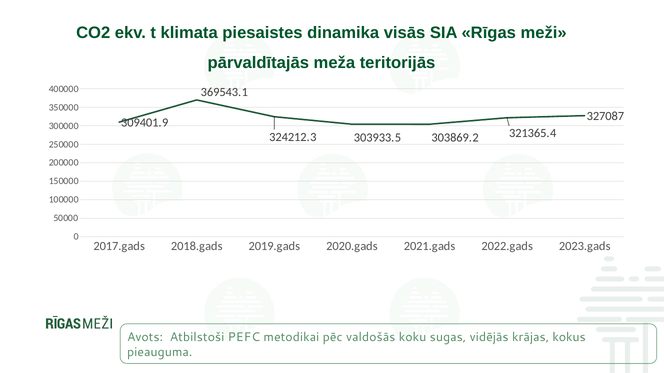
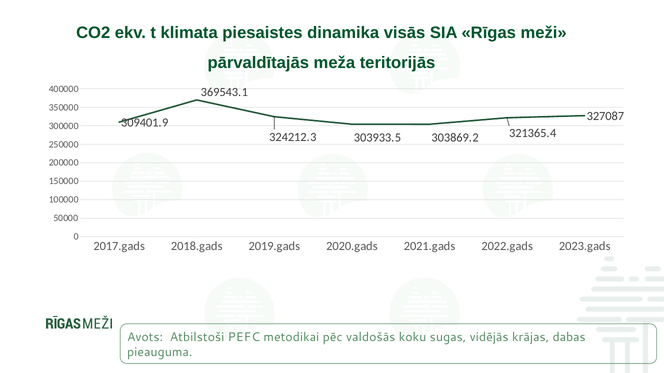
kokus: kokus -> dabas
